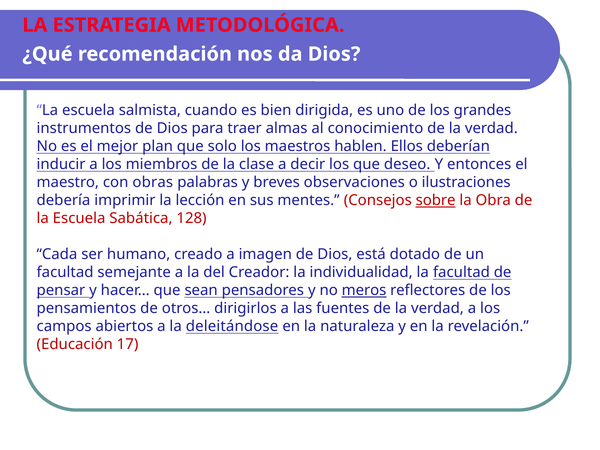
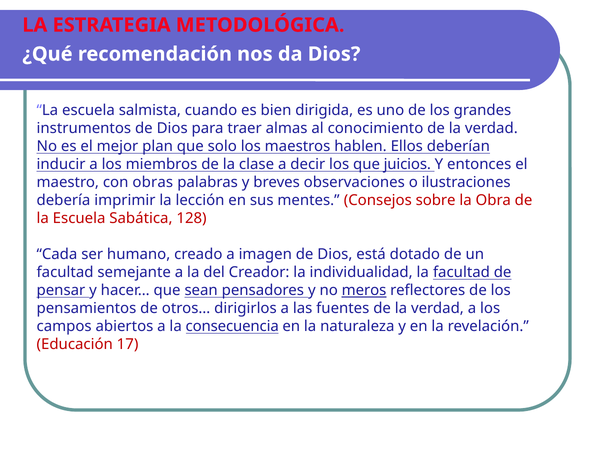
deseo: deseo -> juicios
sobre underline: present -> none
deleitándose: deleitándose -> consecuencia
